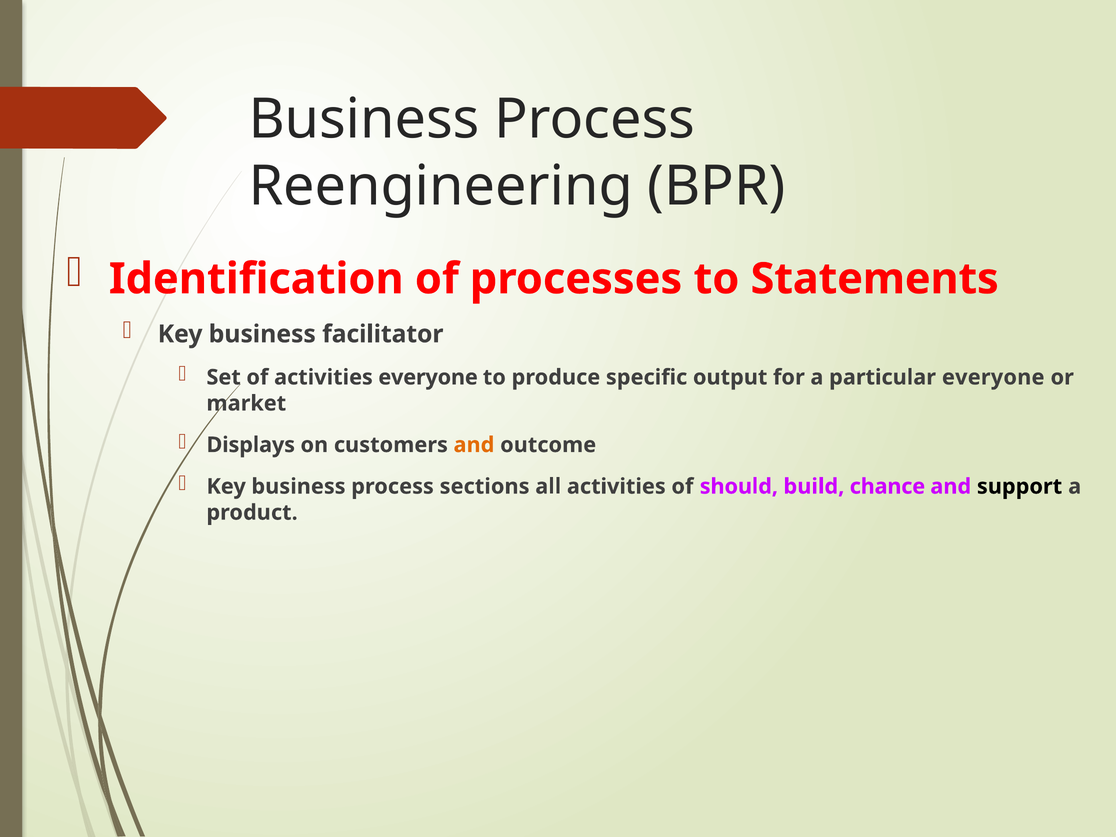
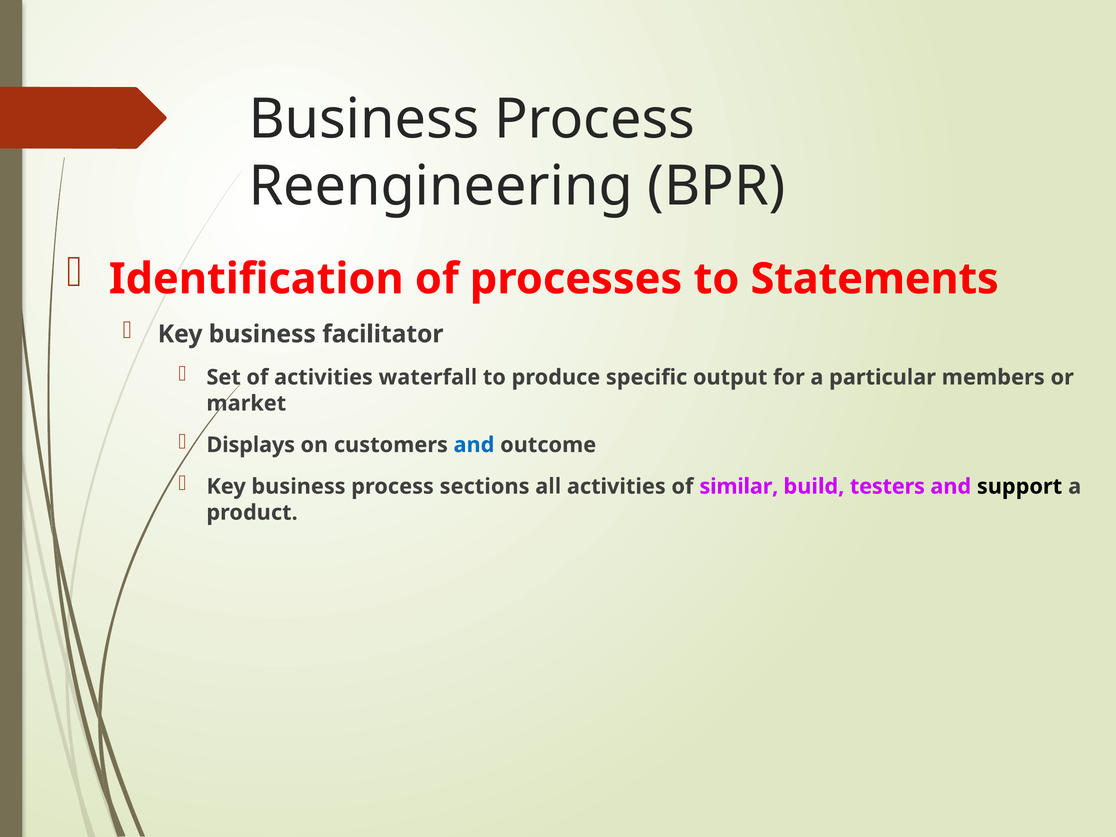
activities everyone: everyone -> waterfall
particular everyone: everyone -> members
and at (474, 445) colour: orange -> blue
should: should -> similar
chance: chance -> testers
